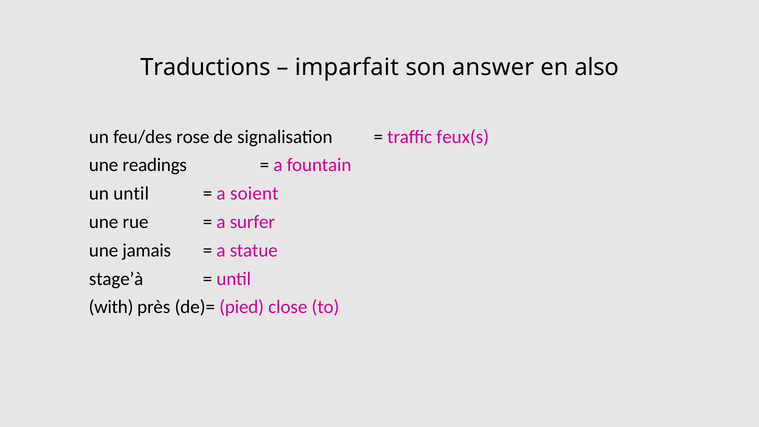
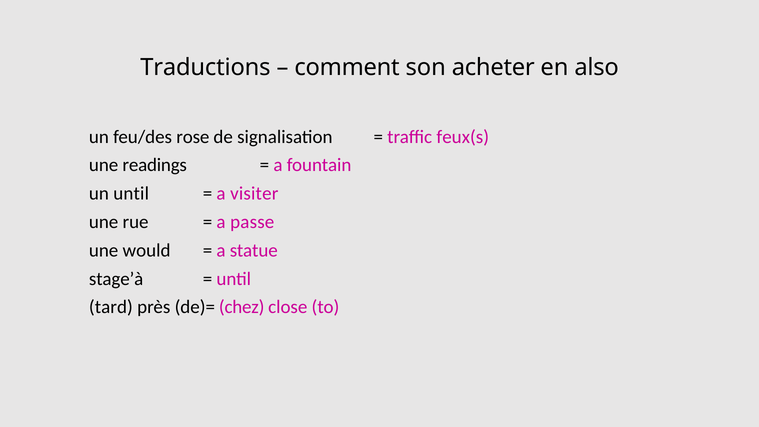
imparfait: imparfait -> comment
answer: answer -> acheter
soient: soient -> visiter
surfer: surfer -> passe
jamais: jamais -> would
with: with -> tard
pied: pied -> chez
